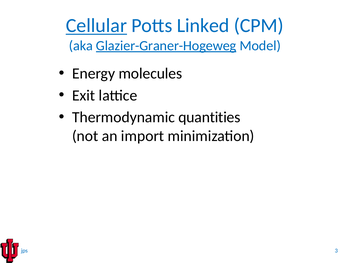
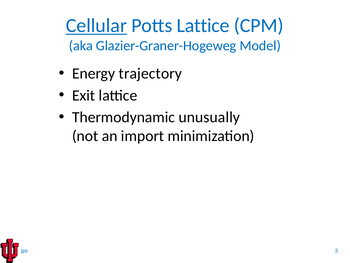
Potts Linked: Linked -> Lattice
Glazier-Graner-Hogeweg underline: present -> none
molecules: molecules -> trajectory
quantities: quantities -> unusually
